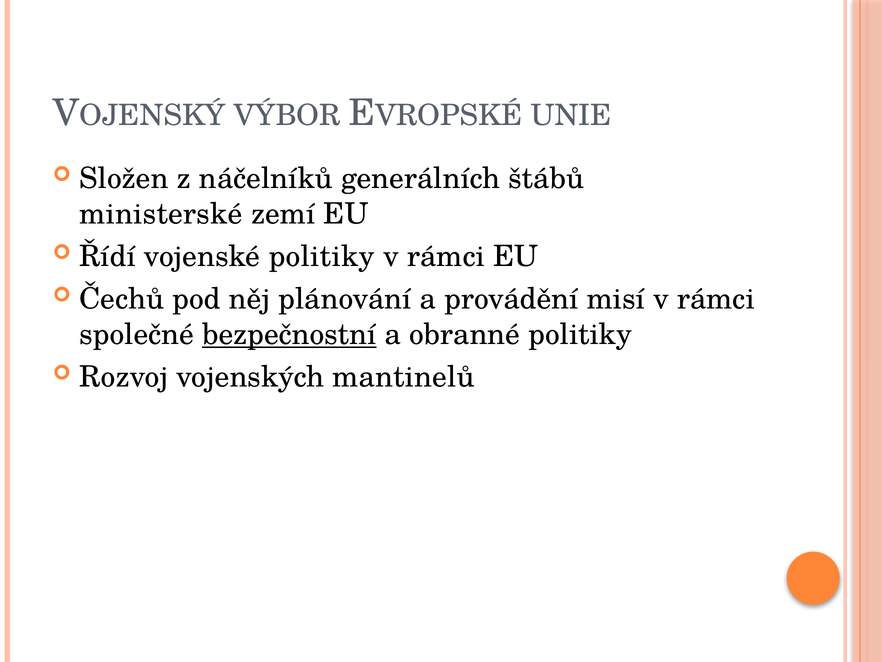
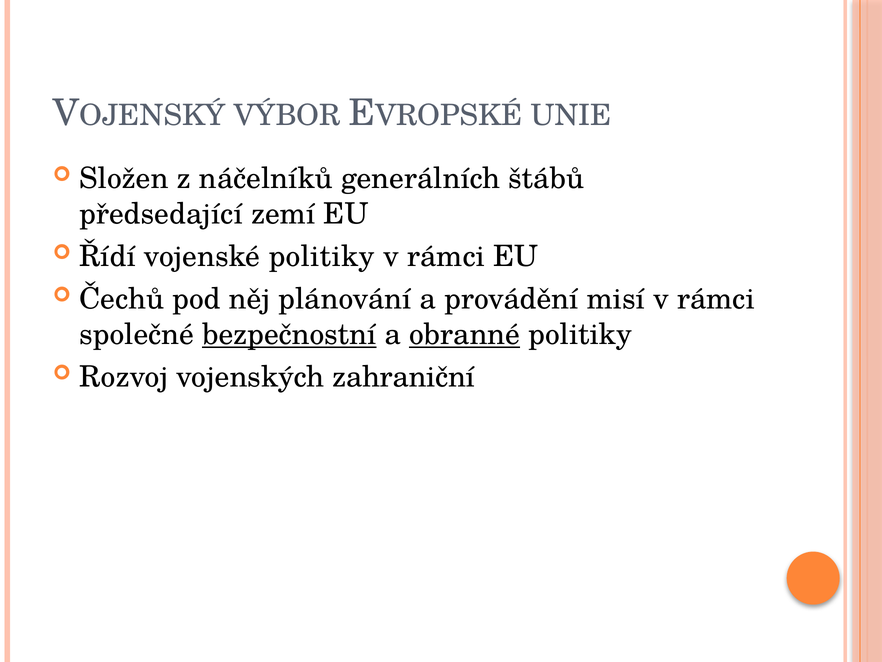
ministerské: ministerské -> předsedající
obranné underline: none -> present
mantinelů: mantinelů -> zahraniční
